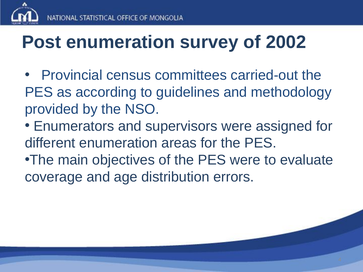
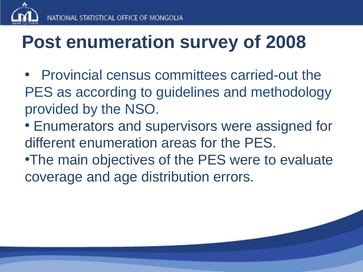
2002: 2002 -> 2008
